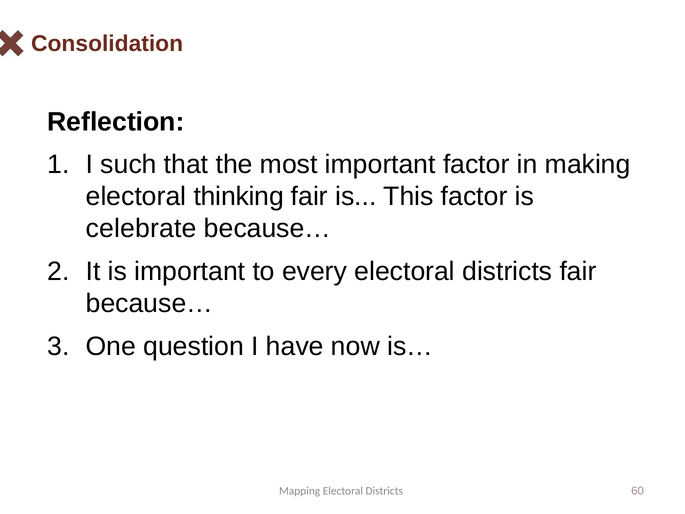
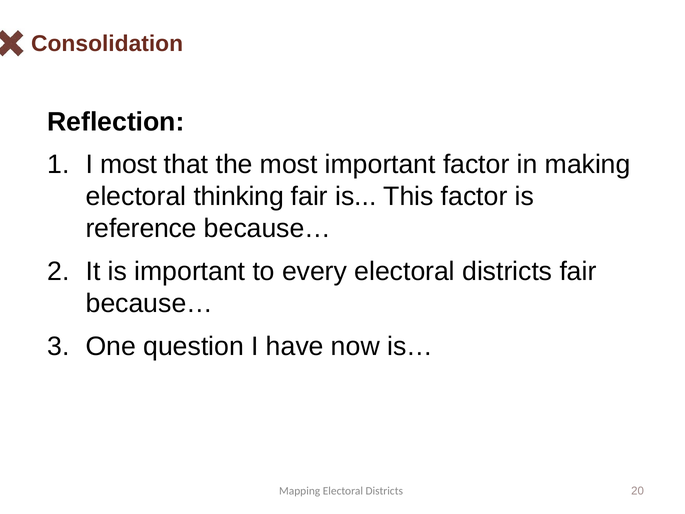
I such: such -> most
celebrate: celebrate -> reference
60: 60 -> 20
